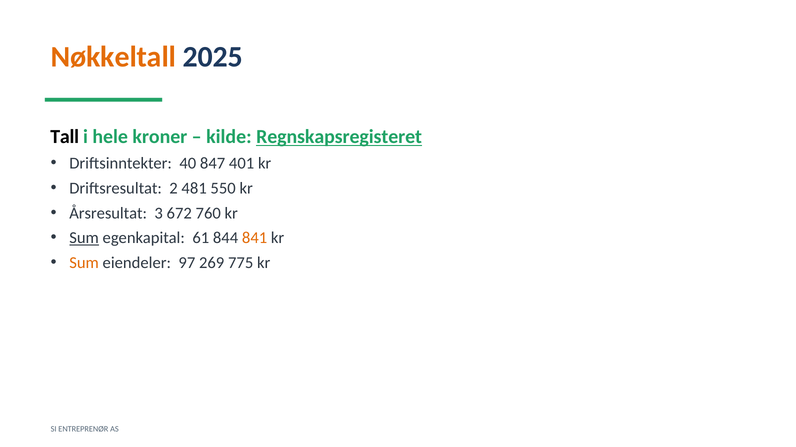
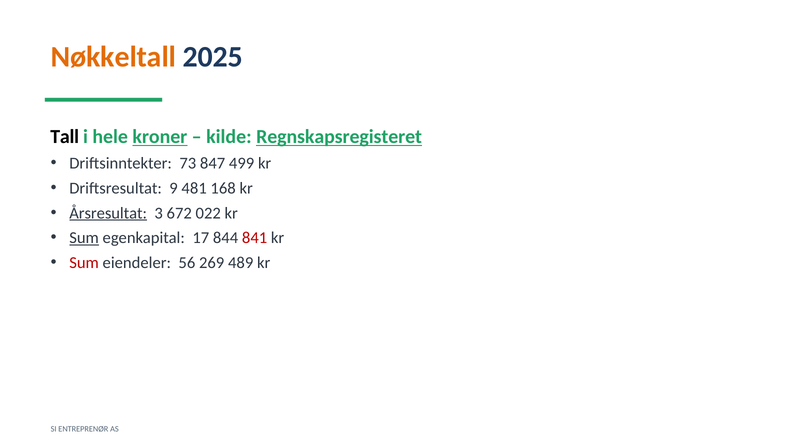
kroner underline: none -> present
40: 40 -> 73
401: 401 -> 499
2: 2 -> 9
550: 550 -> 168
Årsresultat underline: none -> present
760: 760 -> 022
61: 61 -> 17
841 colour: orange -> red
Sum at (84, 263) colour: orange -> red
97: 97 -> 56
775: 775 -> 489
